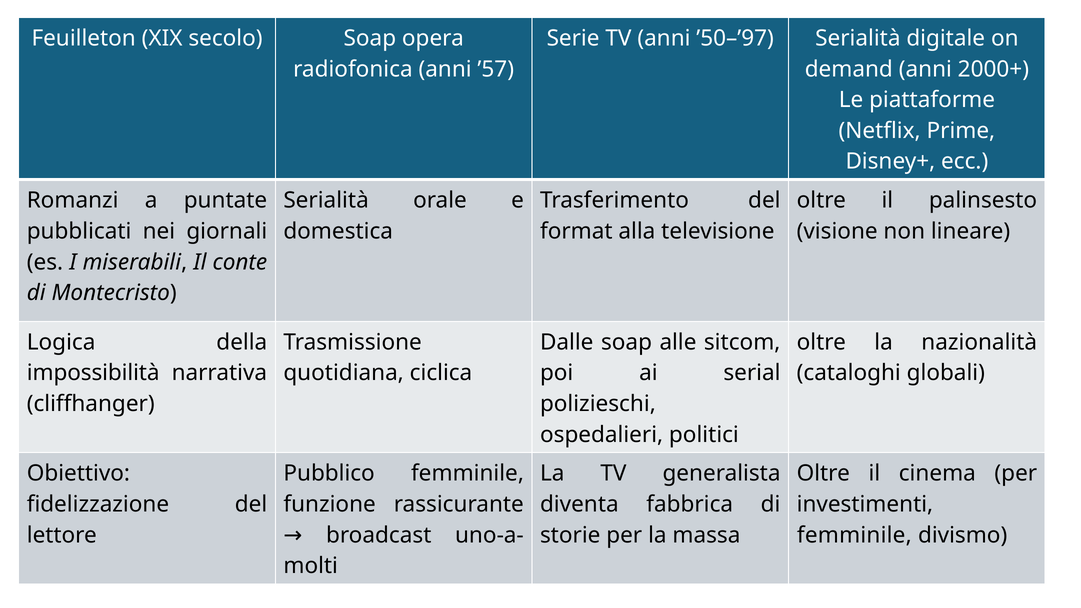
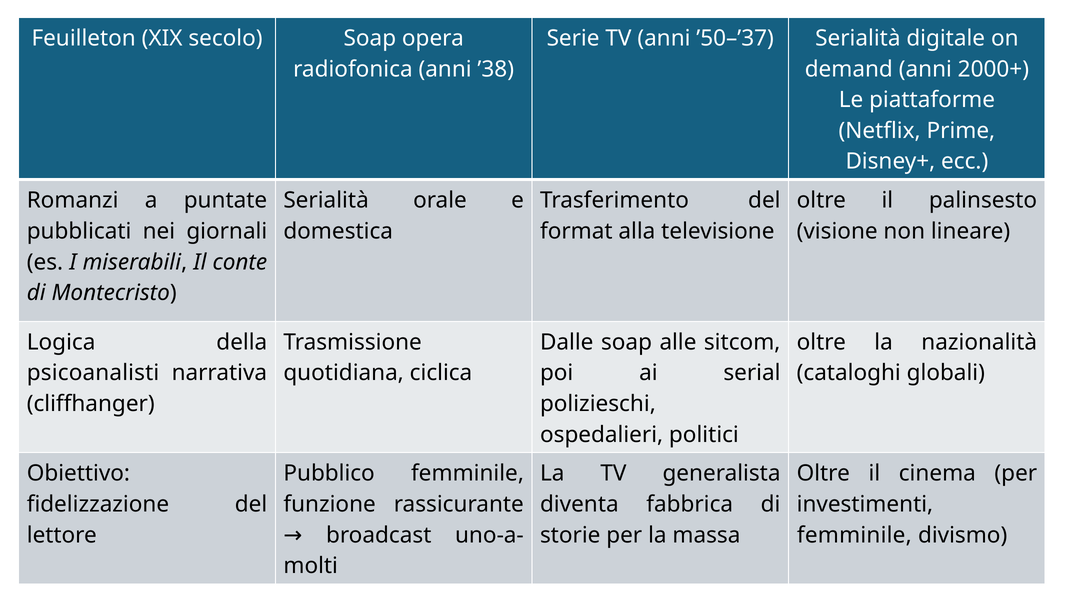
’50–’97: ’50–’97 -> ’50–’37
’57: ’57 -> ’38
impossibilità: impossibilità -> psicoanalisti
